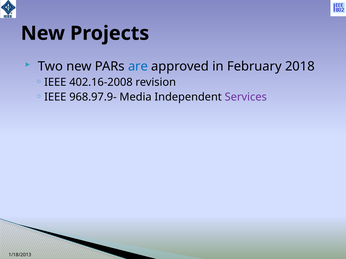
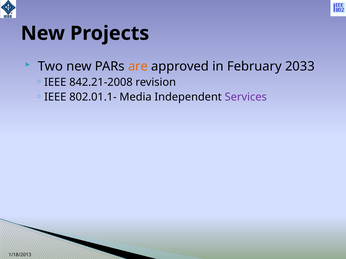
are colour: blue -> orange
2018: 2018 -> 2033
402.16-2008: 402.16-2008 -> 842.21-2008
968.97.9-: 968.97.9- -> 802.01.1-
